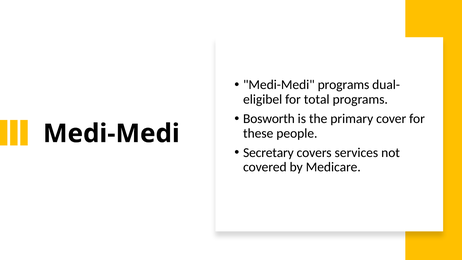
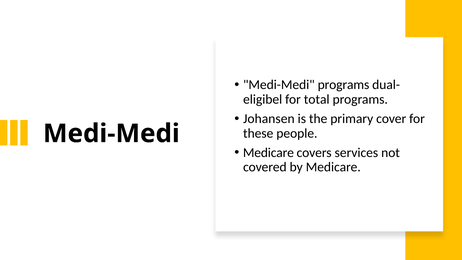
Bosworth: Bosworth -> Johansen
Secretary at (268, 153): Secretary -> Medicare
